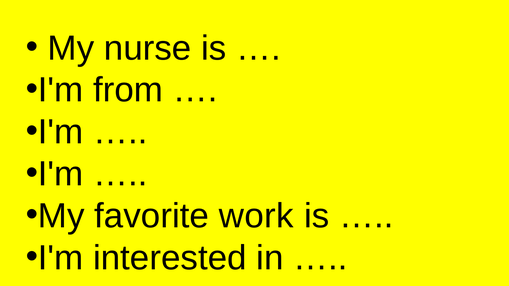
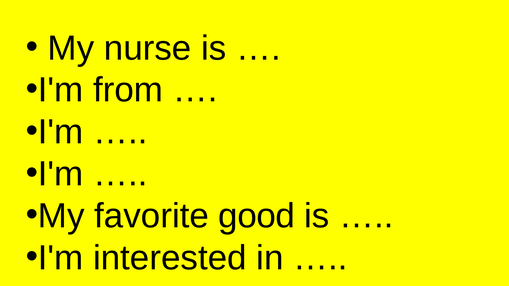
work: work -> good
